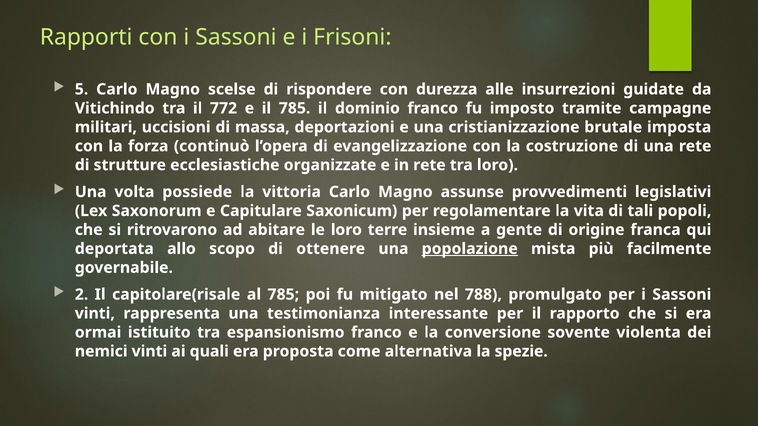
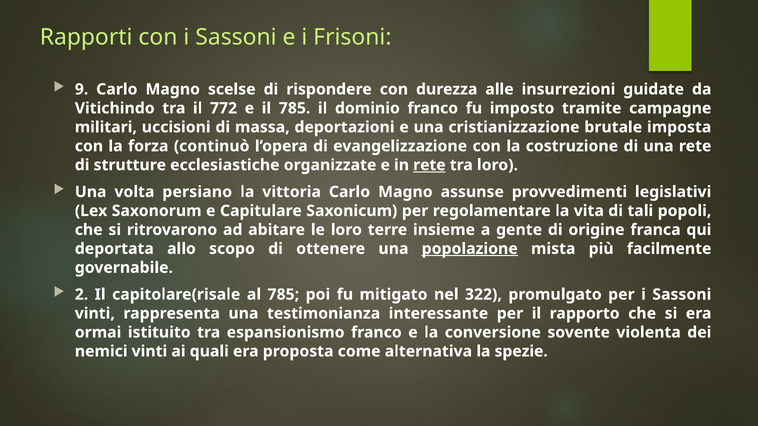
5: 5 -> 9
rete at (429, 165) underline: none -> present
possiede: possiede -> persiano
788: 788 -> 322
